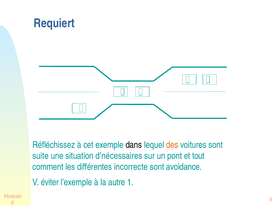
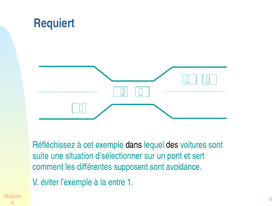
des colour: orange -> black
d’nécessaires: d’nécessaires -> d’sélectionner
tout: tout -> sert
incorrecte: incorrecte -> supposent
autre: autre -> entre
